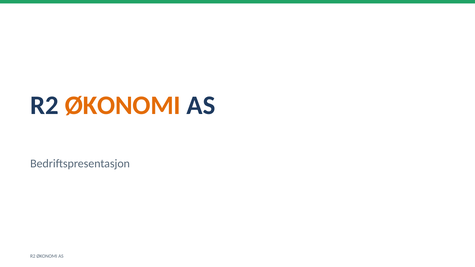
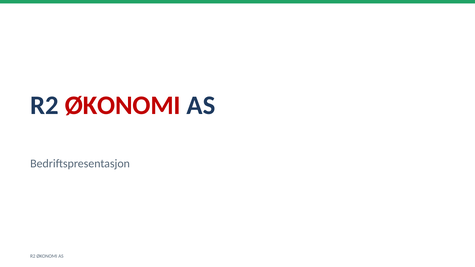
ØKONOMI at (123, 105) colour: orange -> red
